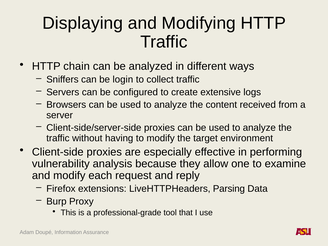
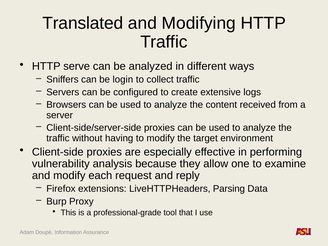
Displaying: Displaying -> Translated
chain: chain -> serve
